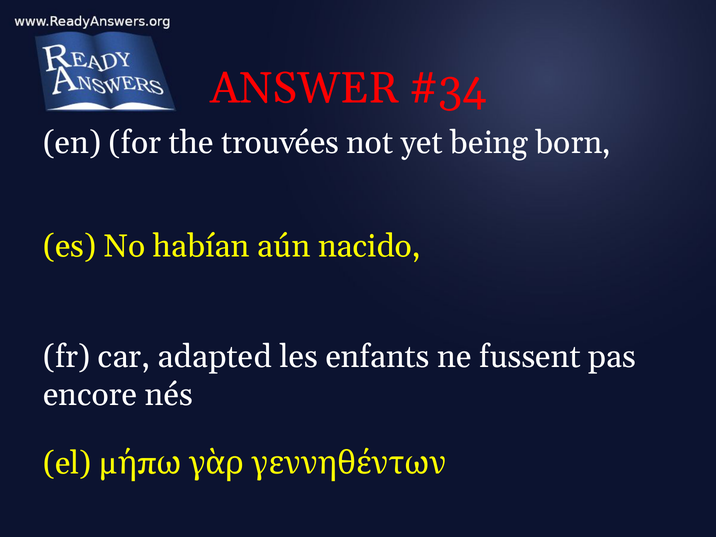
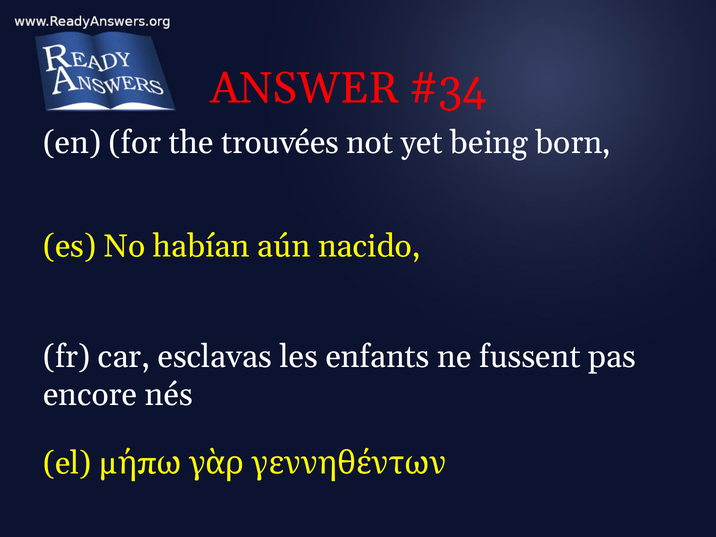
adapted: adapted -> esclavas
